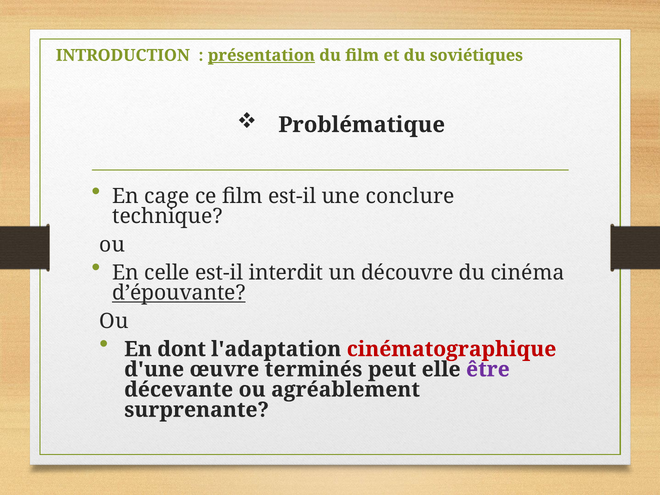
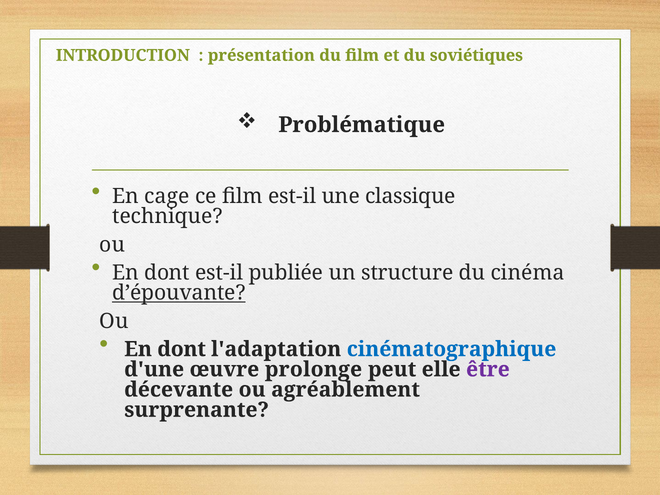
présentation underline: present -> none
conclure: conclure -> classique
celle at (167, 273): celle -> dont
interdit: interdit -> publiée
découvre: découvre -> structure
cinématographique colour: red -> blue
terminés: terminés -> prolonge
